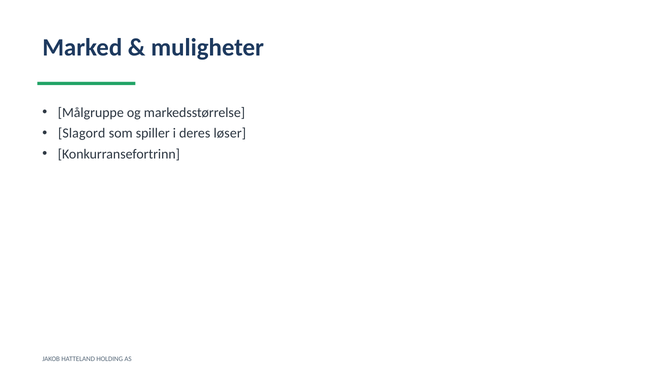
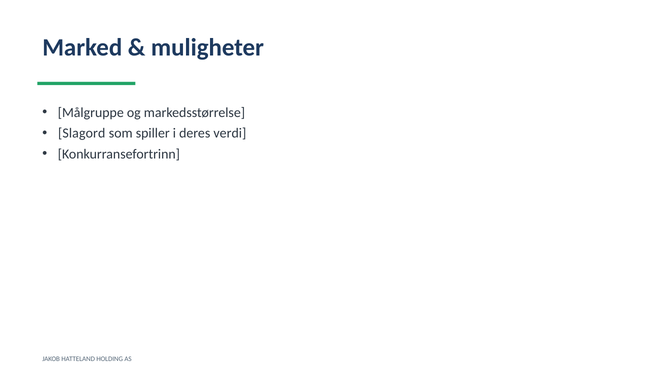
løser: løser -> verdi
